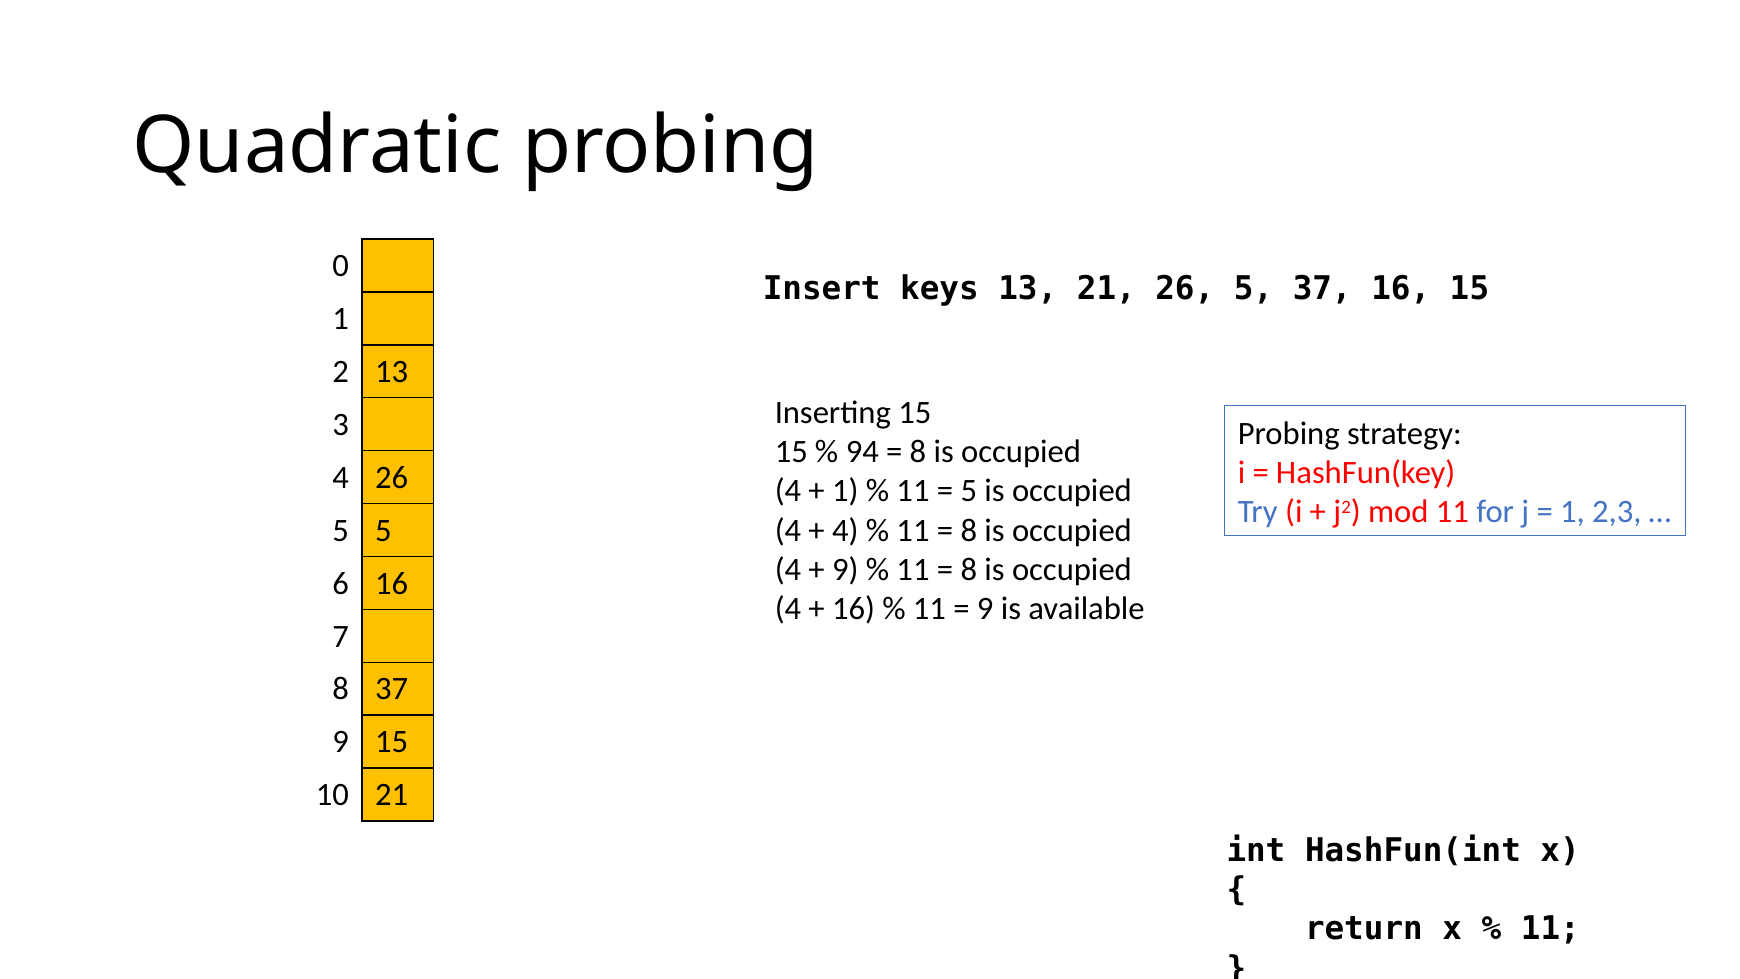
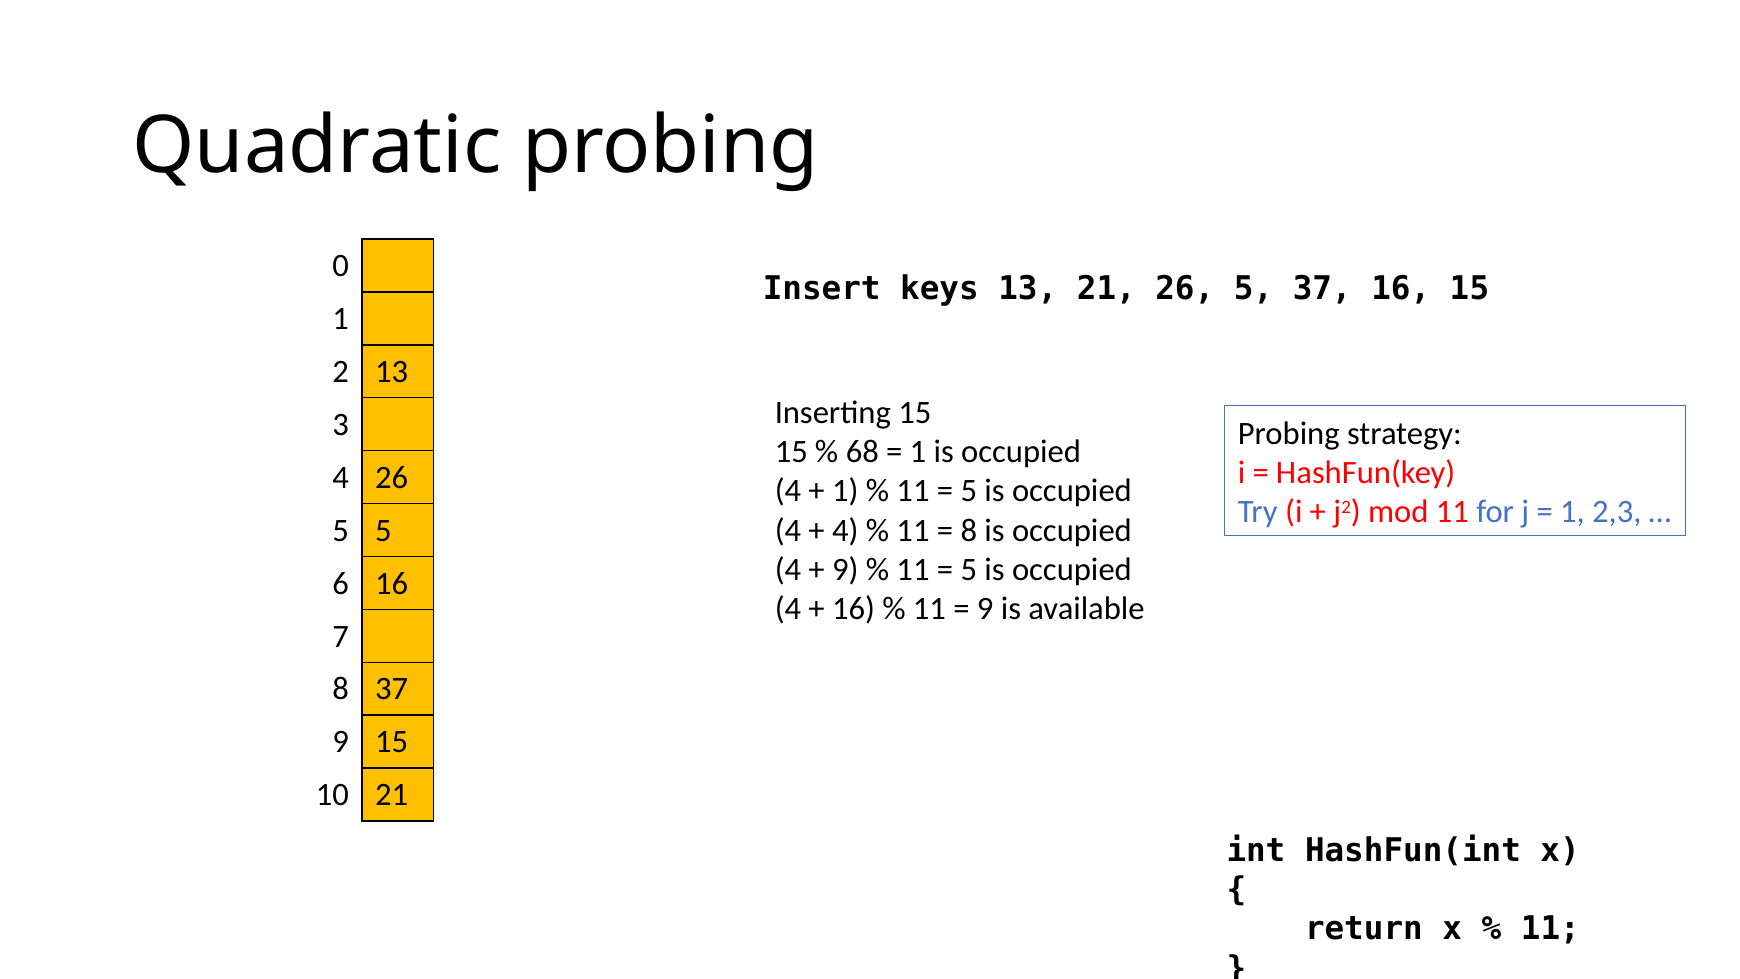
94: 94 -> 68
8 at (918, 452): 8 -> 1
8 at (969, 569): 8 -> 5
